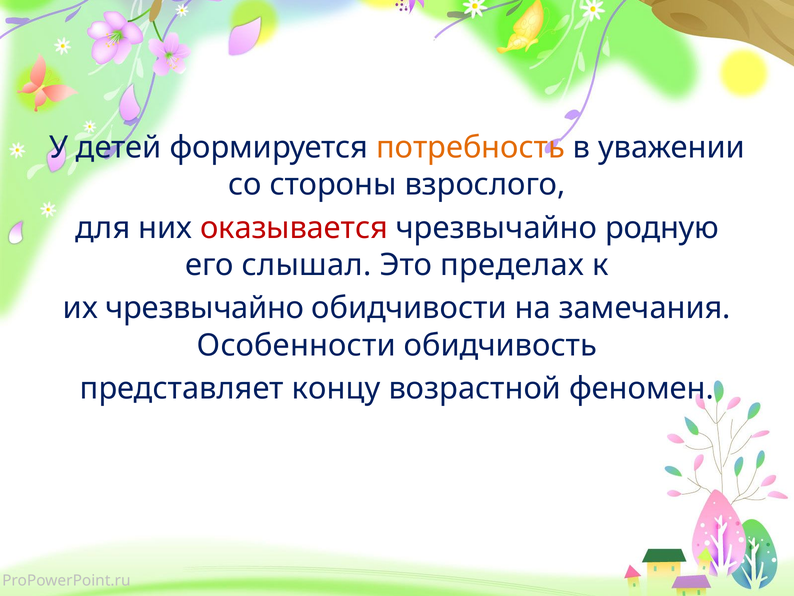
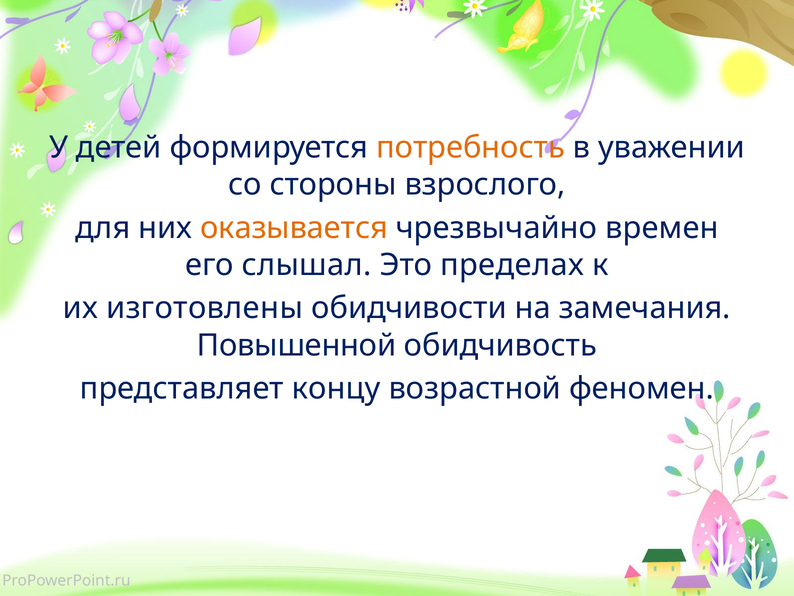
оказывается colour: red -> orange
родную: родную -> времен
их чрезвычайно: чрезвычайно -> изготовлены
Особенности: Особенности -> Повышенной
